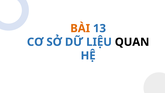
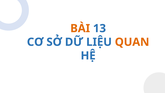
QUAN colour: black -> orange
